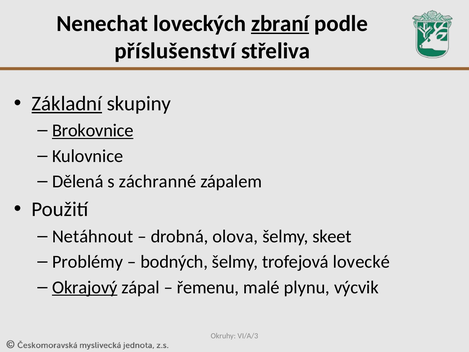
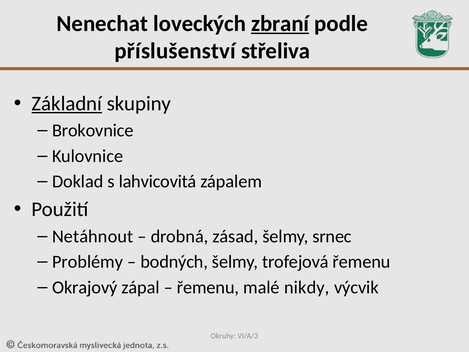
Brokovnice underline: present -> none
Dělená: Dělená -> Doklad
záchranné: záchranné -> lahvicovitá
olova: olova -> zásad
skeet: skeet -> srnec
trofejová lovecké: lovecké -> řemenu
Okrajový underline: present -> none
plynu: plynu -> nikdy
